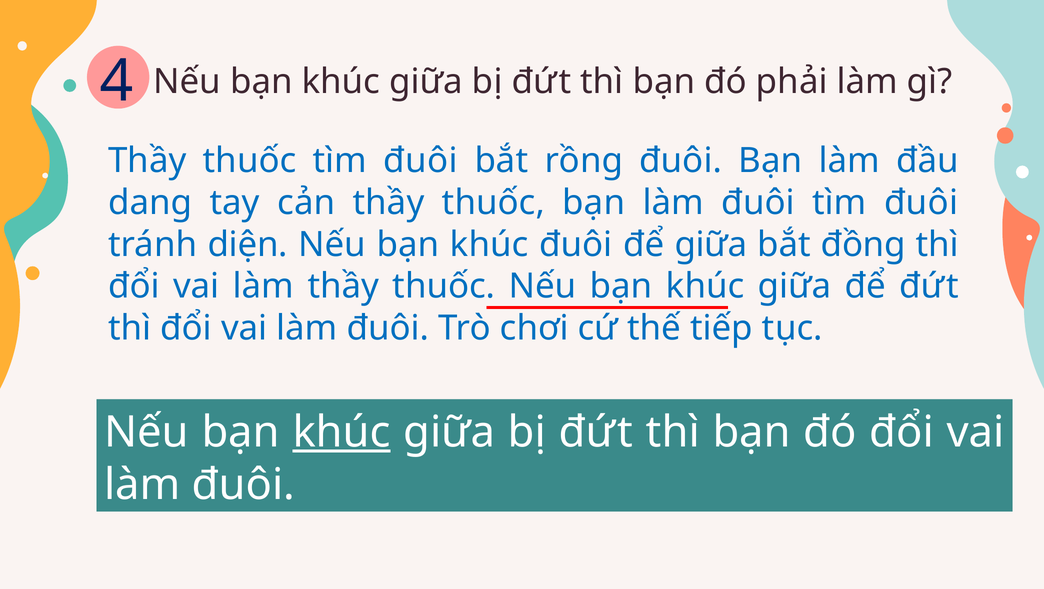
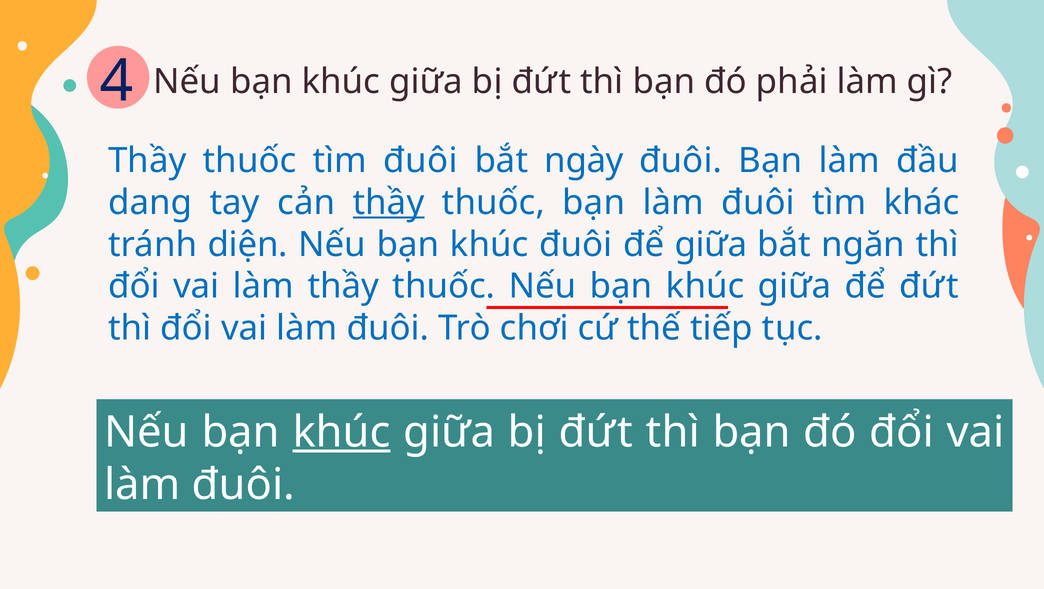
rồng: rồng -> ngày
thầy at (389, 203) underline: none -> present
đuôi tìm đuôi: đuôi -> khác
đồng: đồng -> ngăn
